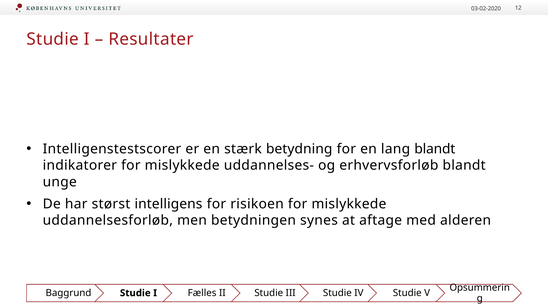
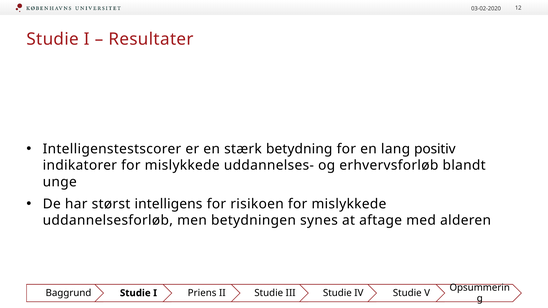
lang blandt: blandt -> positiv
Fælles: Fælles -> Priens
